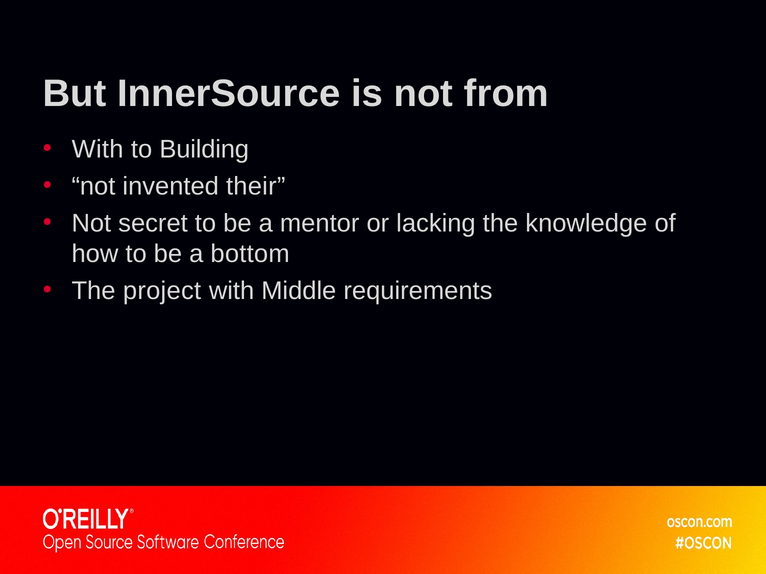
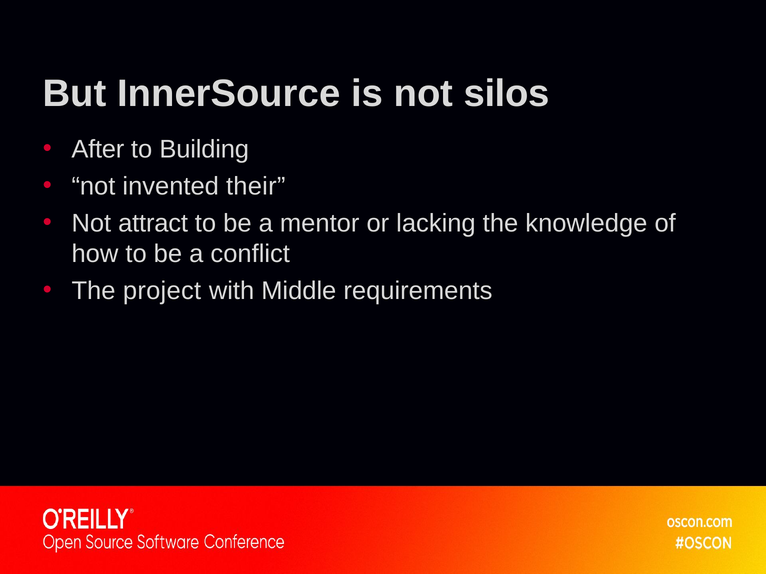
from: from -> silos
With at (98, 149): With -> After
secret: secret -> attract
bottom: bottom -> conflict
